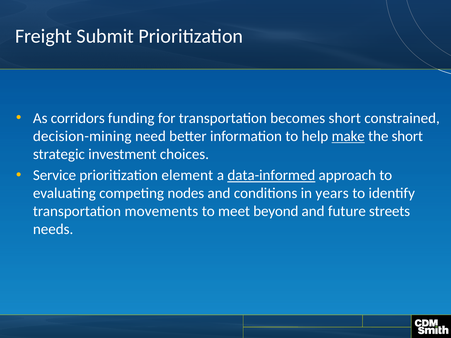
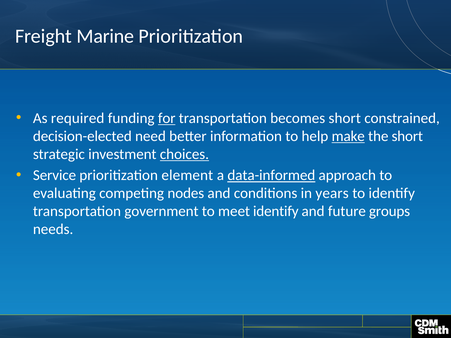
Submit: Submit -> Marine
corridors: corridors -> required
for underline: none -> present
decision-mining: decision-mining -> decision-elected
choices underline: none -> present
movements: movements -> government
meet beyond: beyond -> identify
streets: streets -> groups
